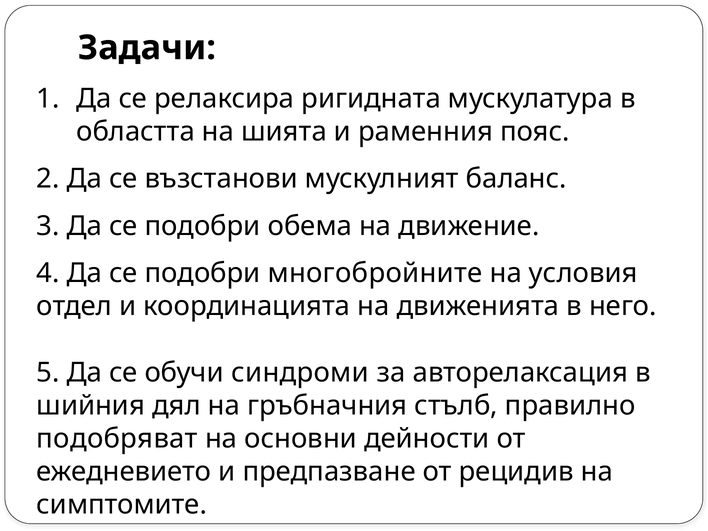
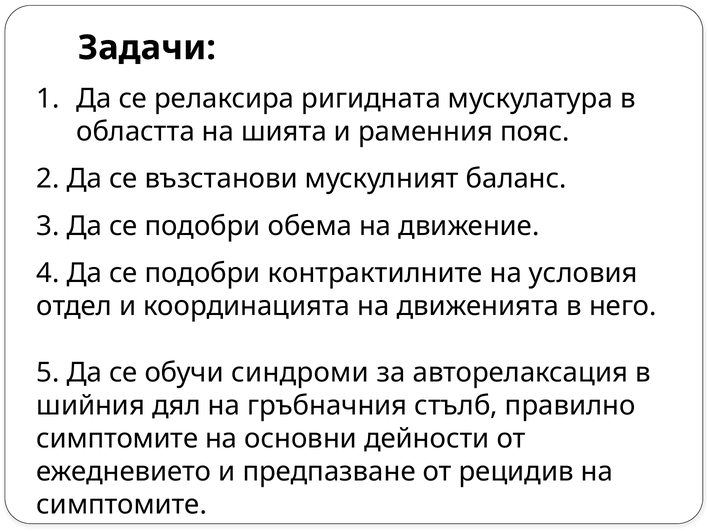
многобройните: многобройните -> контрактилните
подобряват at (117, 439): подобряват -> симптомите
